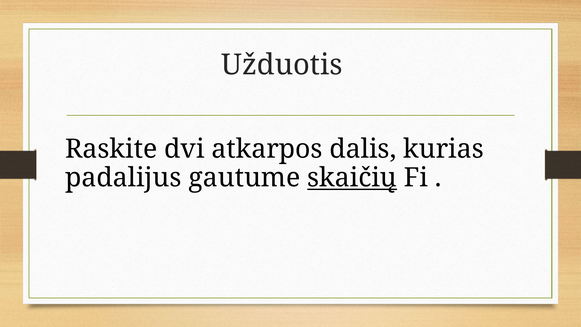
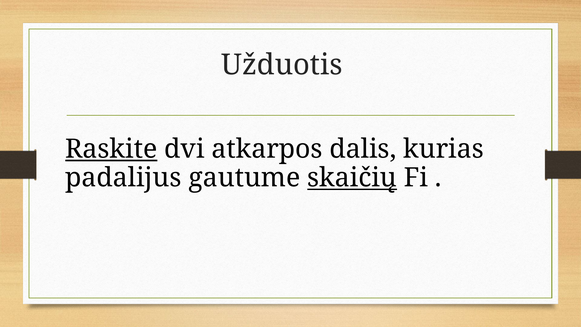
Raskite underline: none -> present
